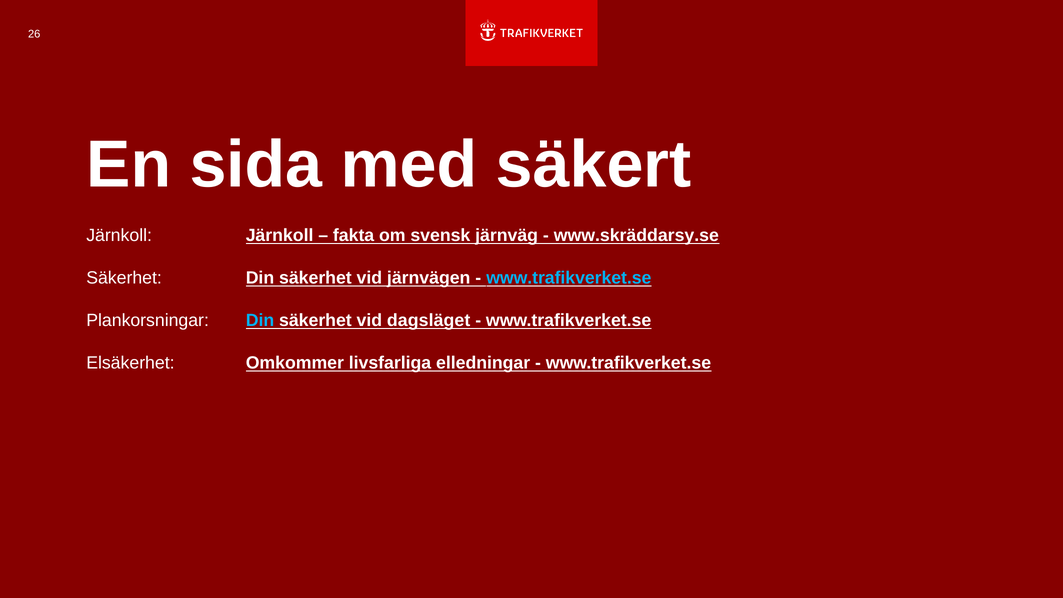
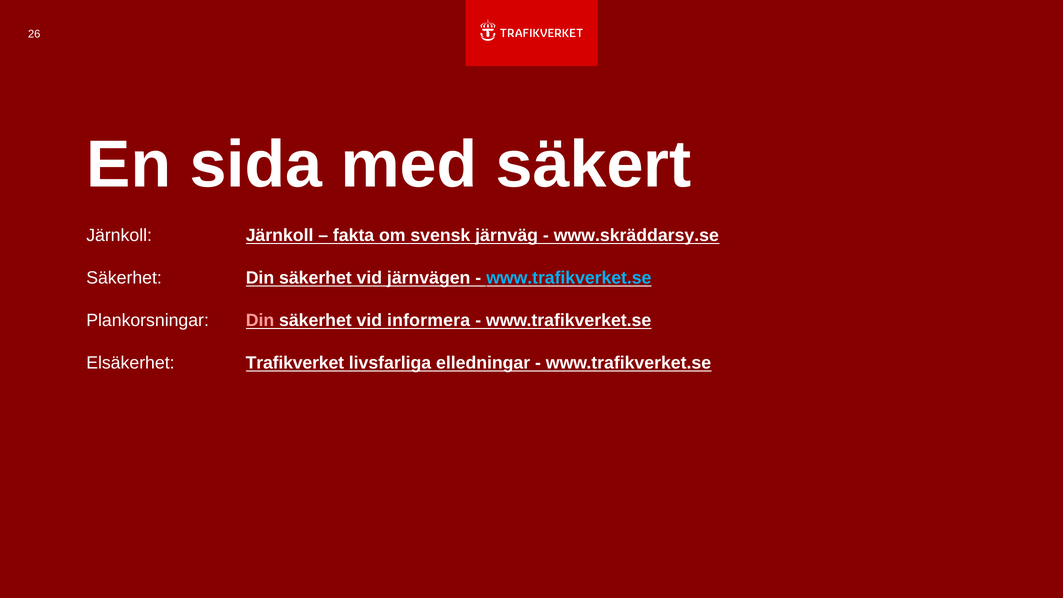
Din at (260, 320) colour: light blue -> pink
dagsläget: dagsläget -> informera
Omkommer: Omkommer -> Trafikverket
